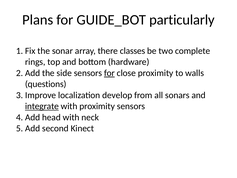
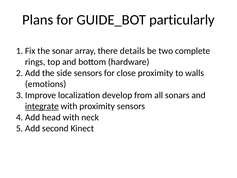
classes: classes -> details
for at (109, 73) underline: present -> none
questions: questions -> emotions
